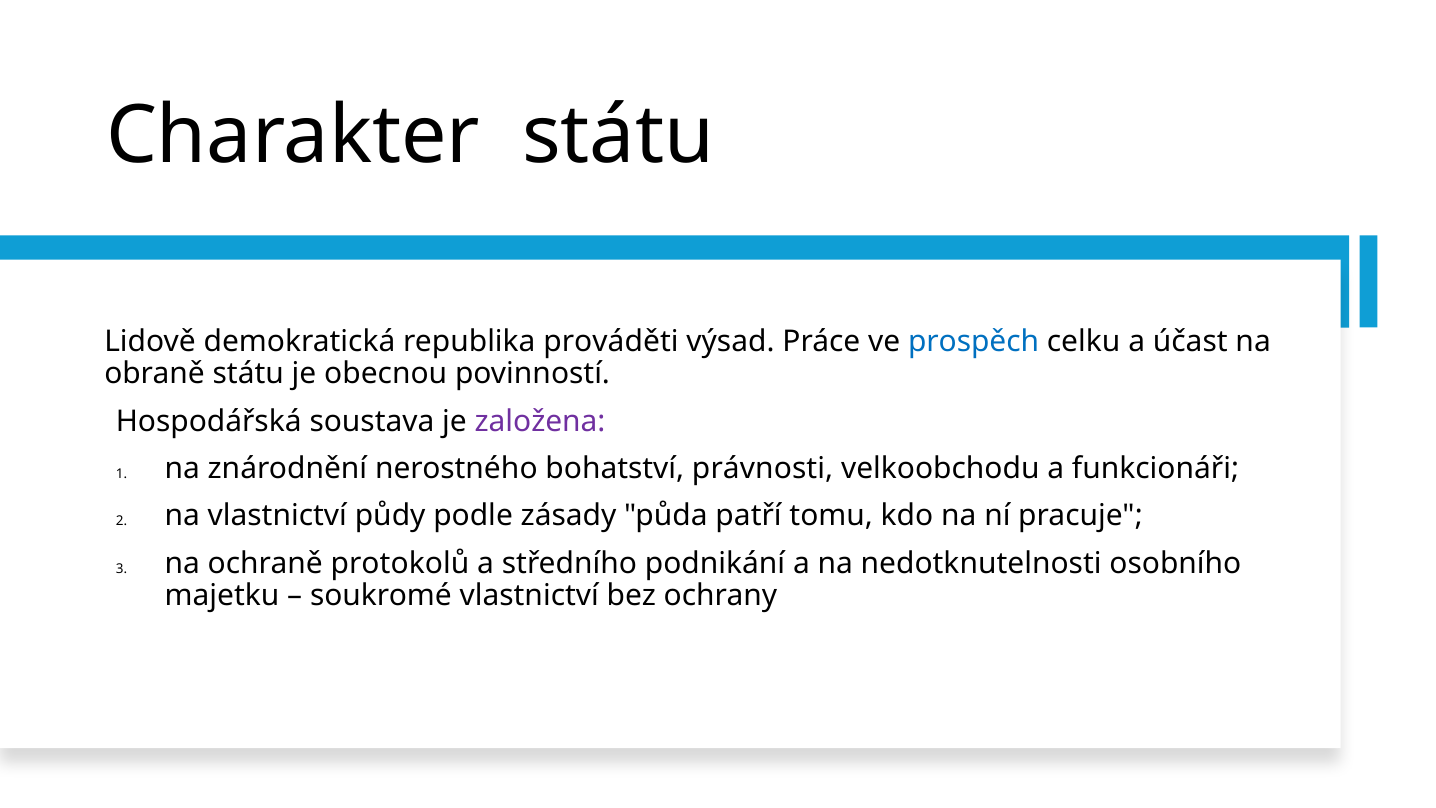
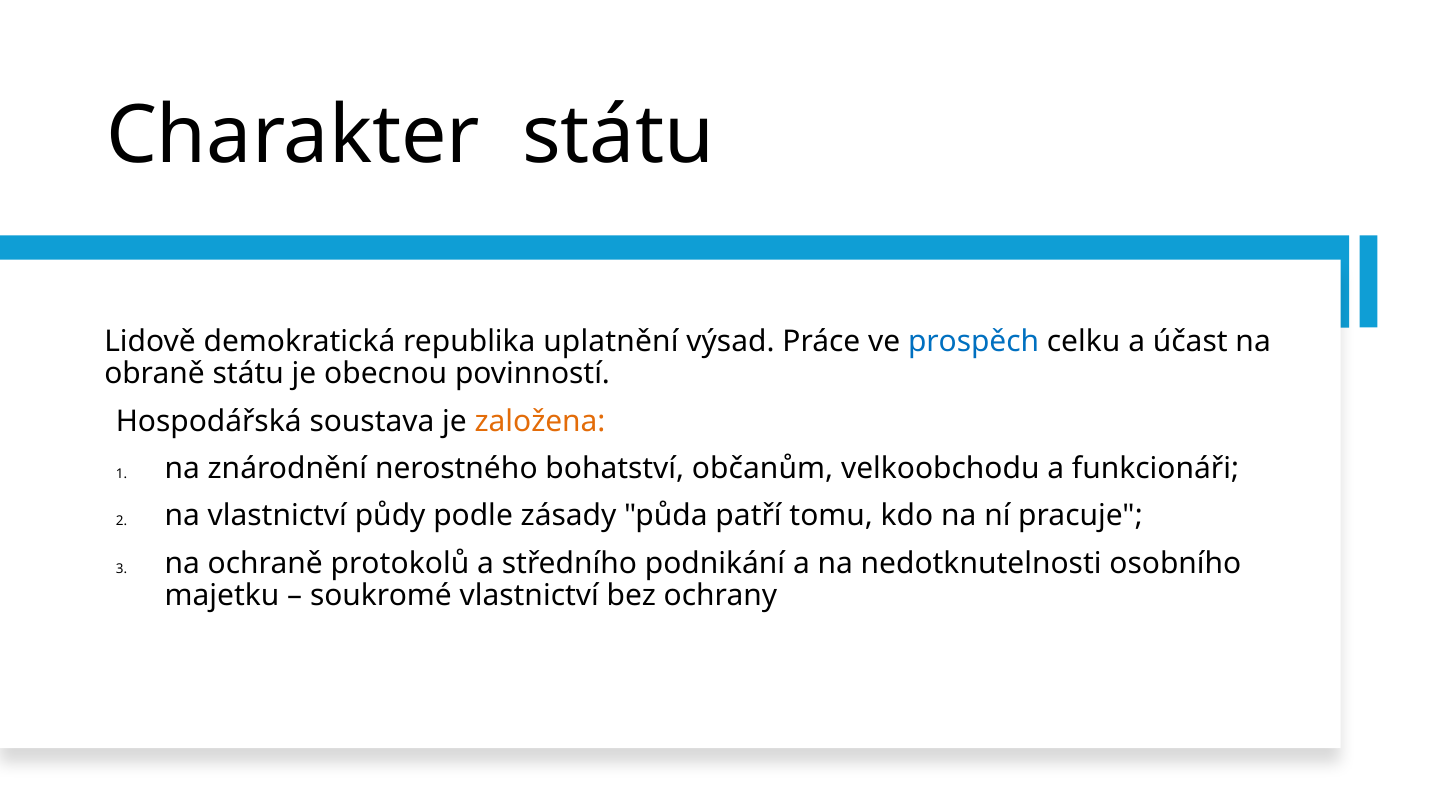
prováděti: prováděti -> uplatnění
založena colour: purple -> orange
právnosti: právnosti -> občanům
